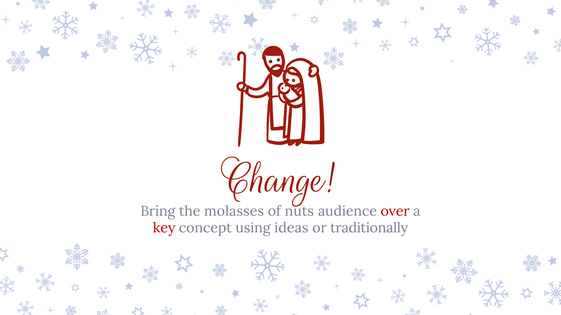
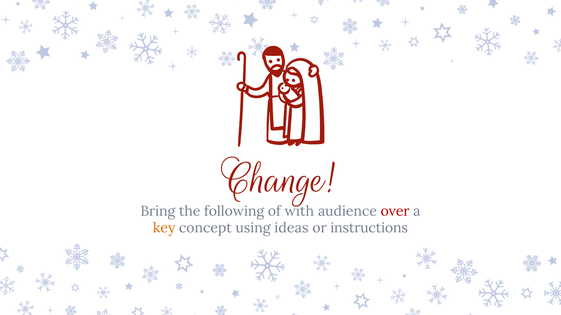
molasses: molasses -> following
nuts: nuts -> with
key colour: red -> orange
traditionally: traditionally -> instructions
